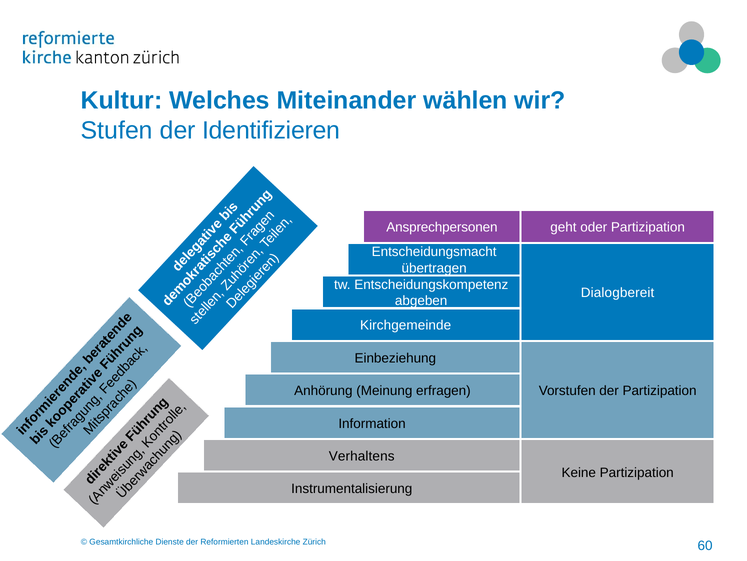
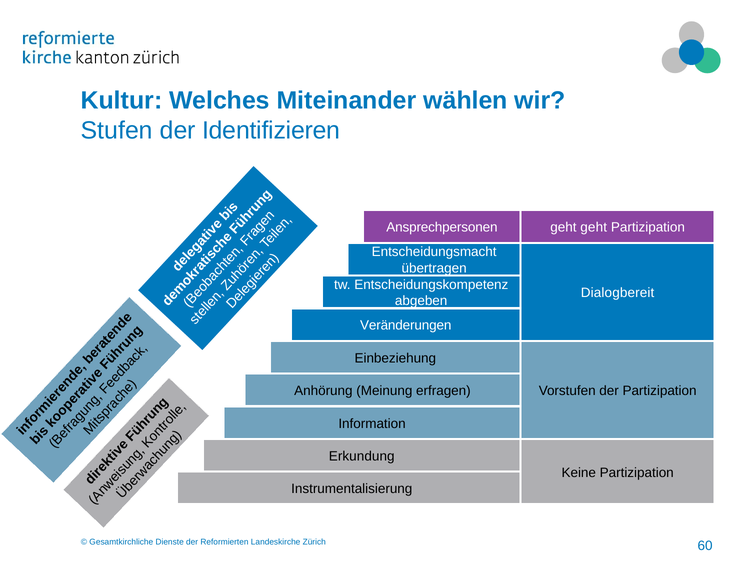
geht oder: oder -> geht
Kirchgemeinde: Kirchgemeinde -> Veränderungen
Verhaltens: Verhaltens -> Erkundung
